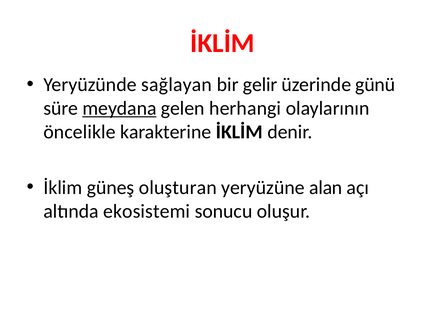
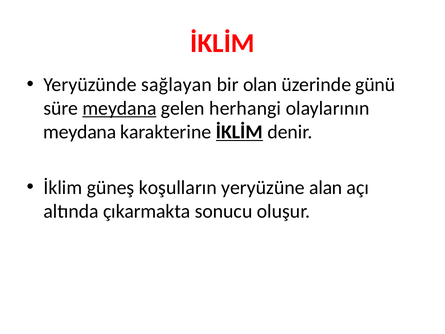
gelir: gelir -> olan
öncelikle at (80, 132): öncelikle -> meydana
İKLİM at (239, 132) underline: none -> present
oluşturan: oluşturan -> koşulların
ekosistemi: ekosistemi -> çıkarmakta
